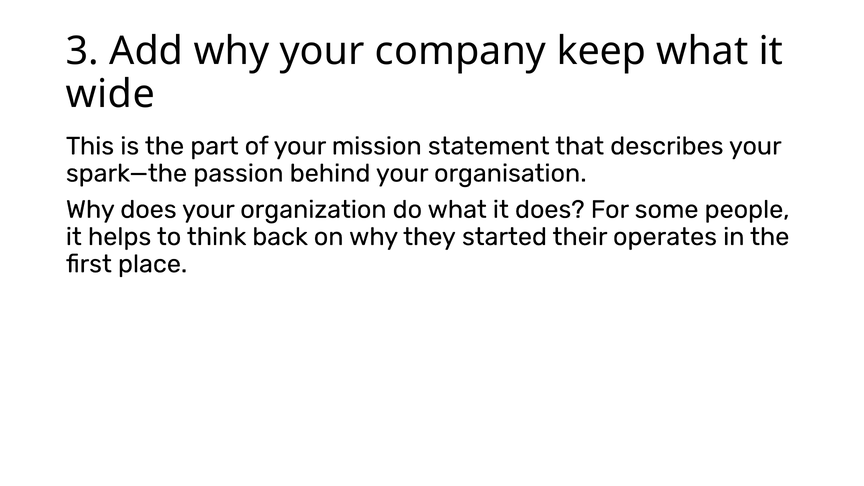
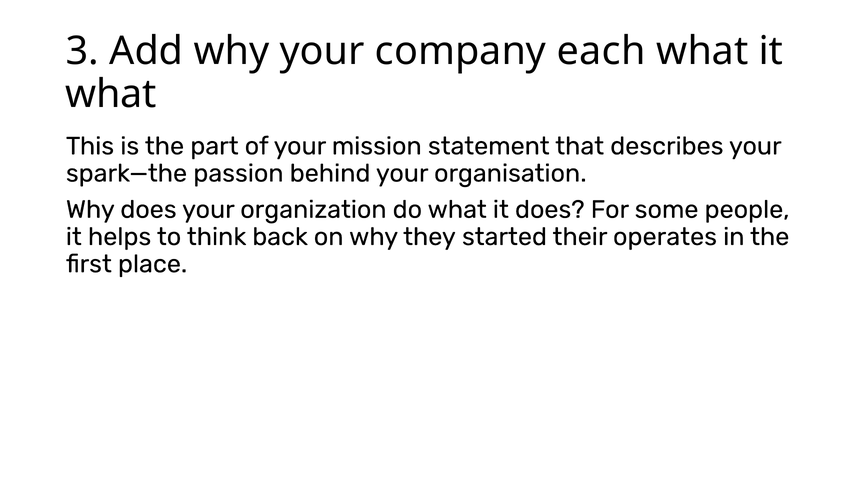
keep: keep -> each
wide at (110, 94): wide -> what
